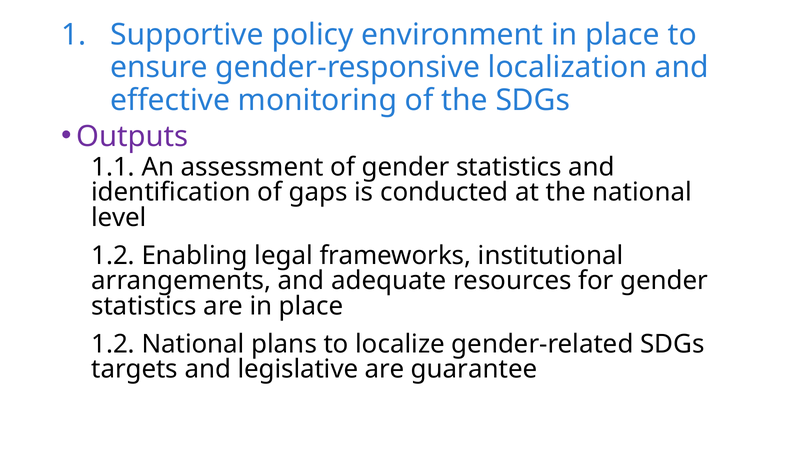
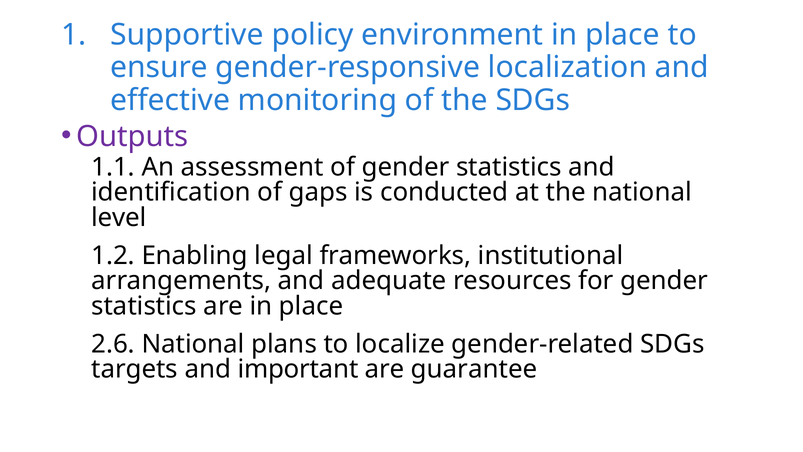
1.2 at (113, 344): 1.2 -> 2.6
legislative: legislative -> important
